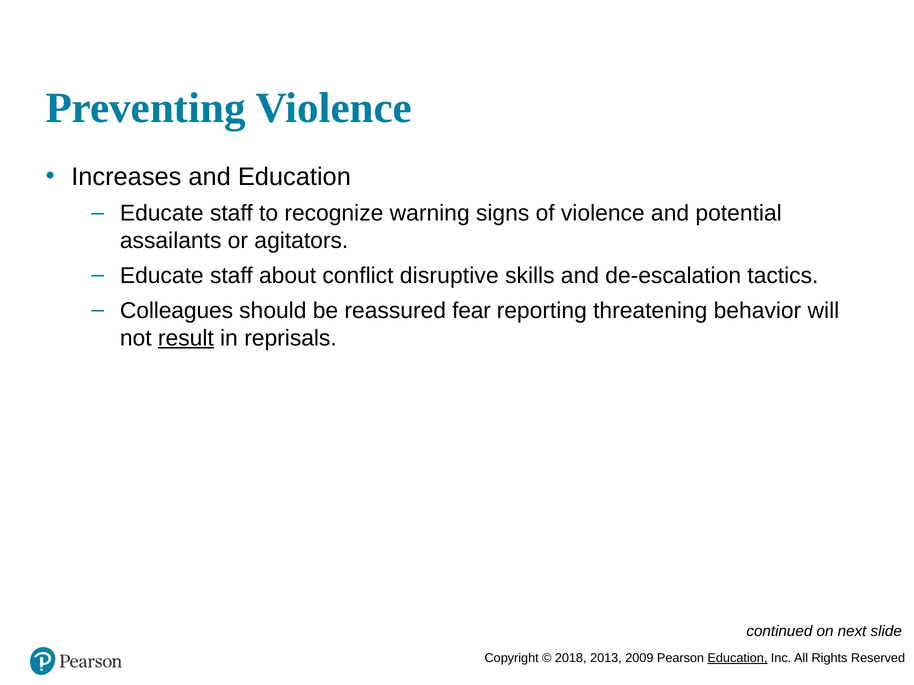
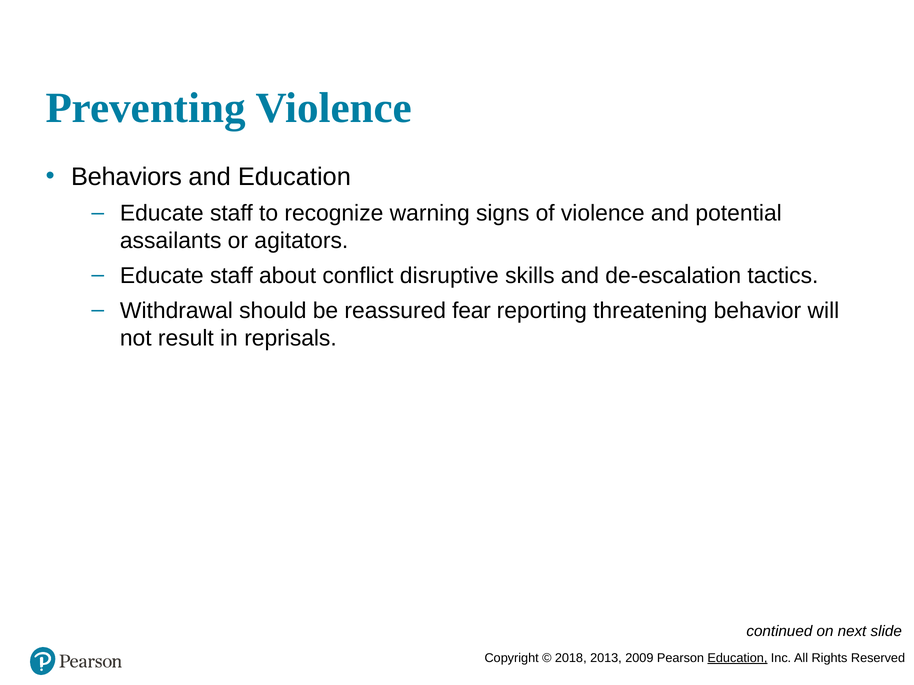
Increases: Increases -> Behaviors
Colleagues: Colleagues -> Withdrawal
result underline: present -> none
